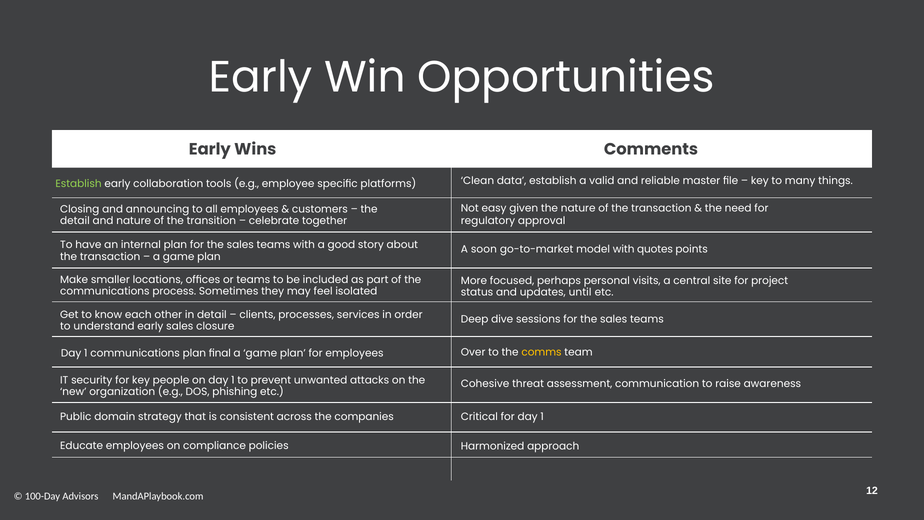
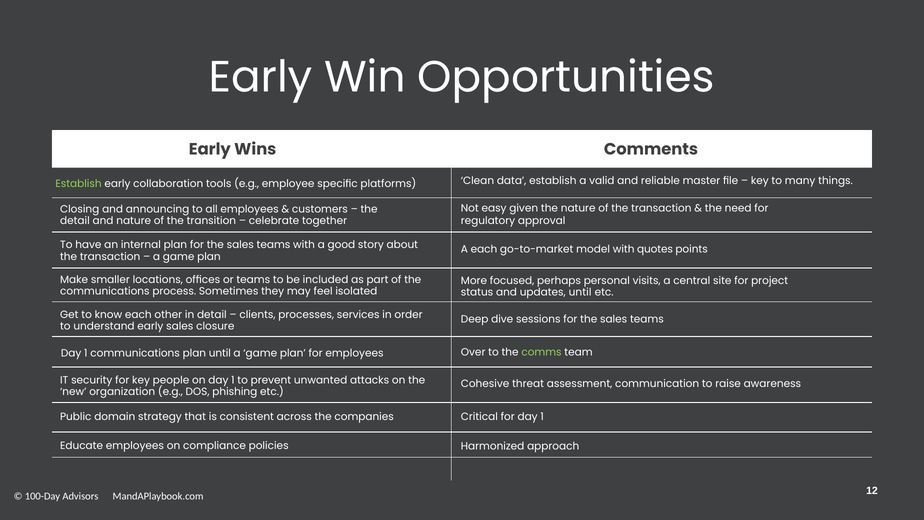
A soon: soon -> each
comms colour: yellow -> light green
plan ﬁnal: ﬁnal -> until
